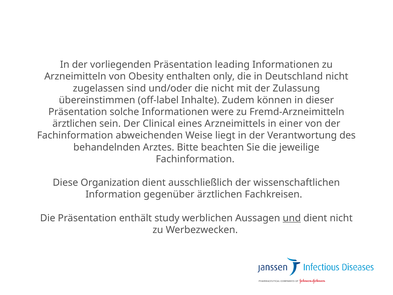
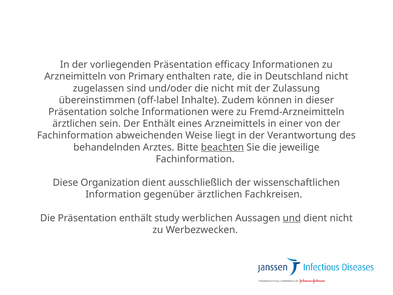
leading: leading -> efficacy
Obesity: Obesity -> Primary
only: only -> rate
Der Clinical: Clinical -> Enthält
beachten underline: none -> present
